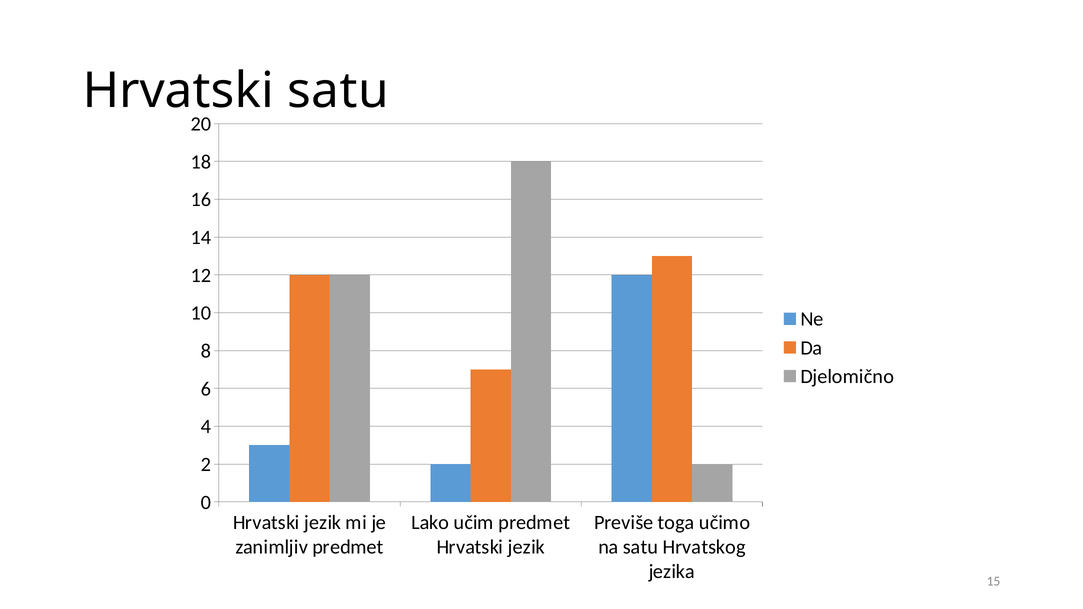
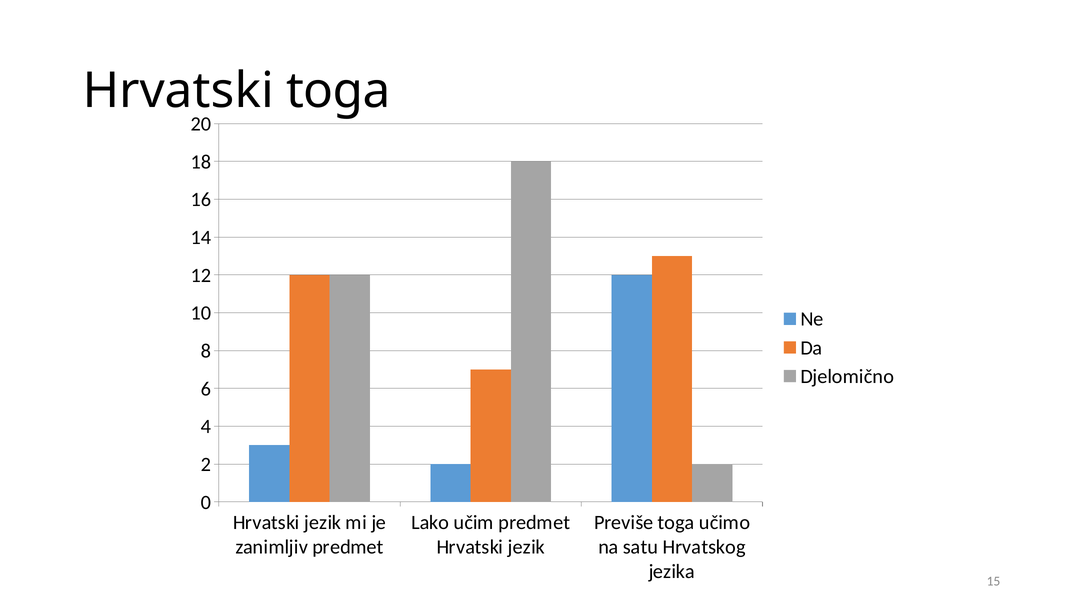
satu at (338, 91): satu -> toga
